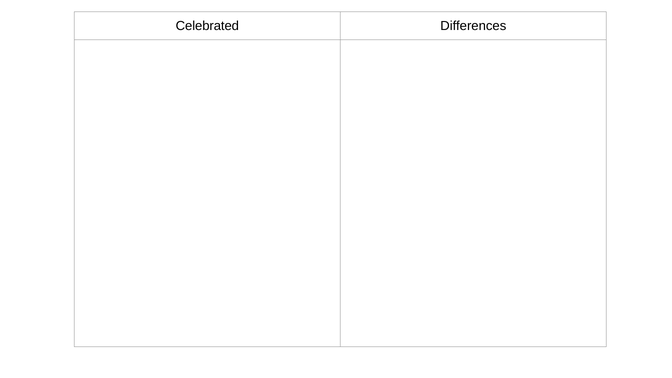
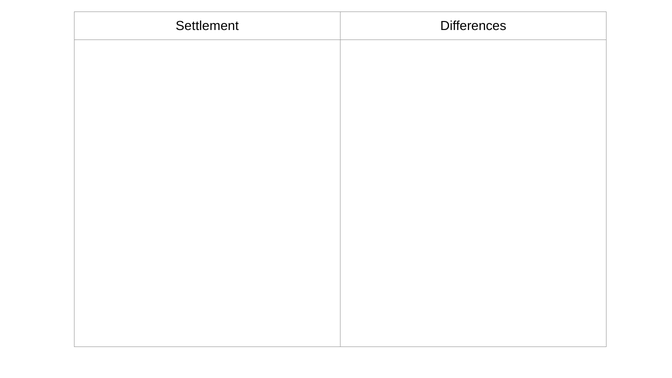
Celebrated: Celebrated -> Settlement
